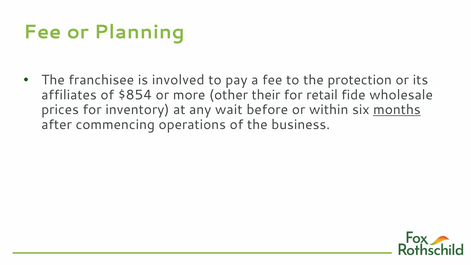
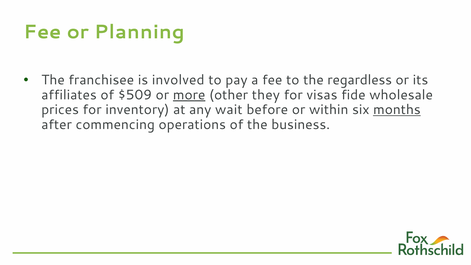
protection: protection -> regardless
$854: $854 -> $509
more underline: none -> present
their: their -> they
retail: retail -> visas
